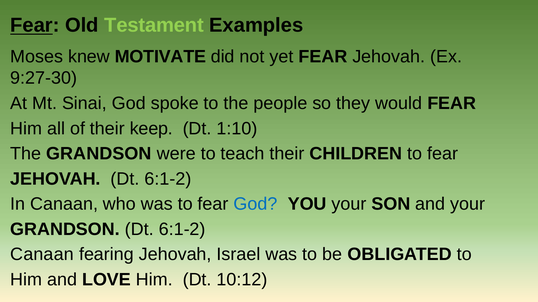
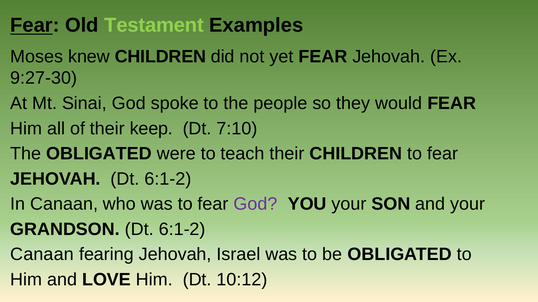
knew MOTIVATE: MOTIVATE -> CHILDREN
1:10: 1:10 -> 7:10
The GRANDSON: GRANDSON -> OBLIGATED
God at (255, 204) colour: blue -> purple
